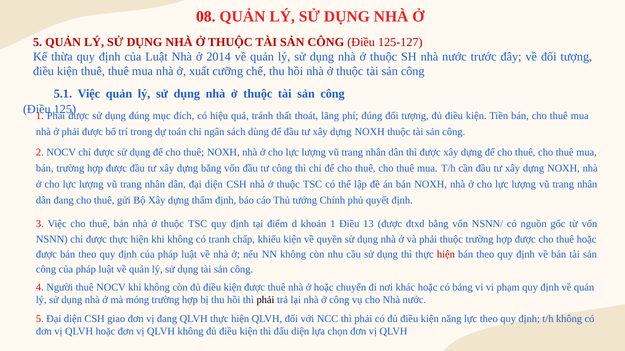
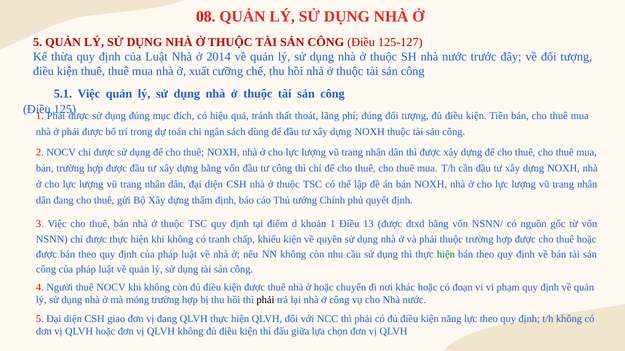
hiện at (446, 255) colour: red -> green
bảng: bảng -> đoạn
đấu diện: diện -> giữa
